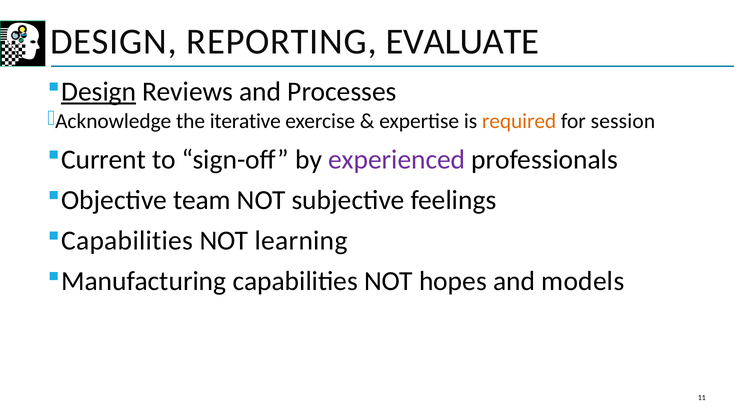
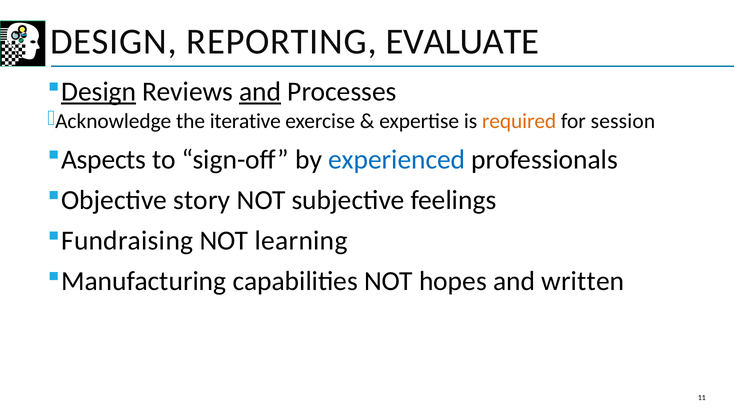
and at (260, 92) underline: none -> present
Current: Current -> Aspects
experienced colour: purple -> blue
team: team -> story
Capabilities at (127, 241): Capabilities -> Fundraising
models: models -> written
